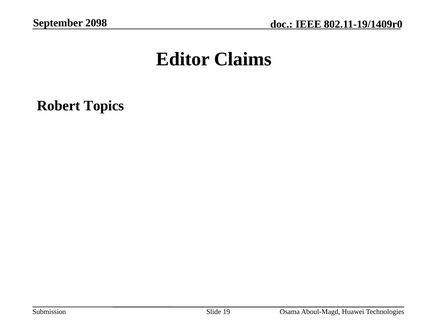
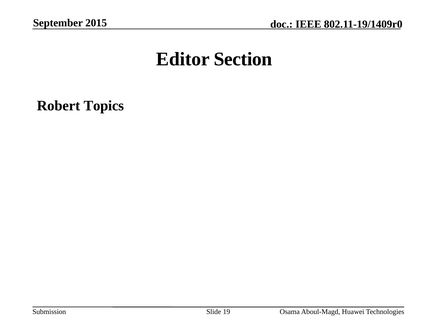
2098: 2098 -> 2015
Claims: Claims -> Section
